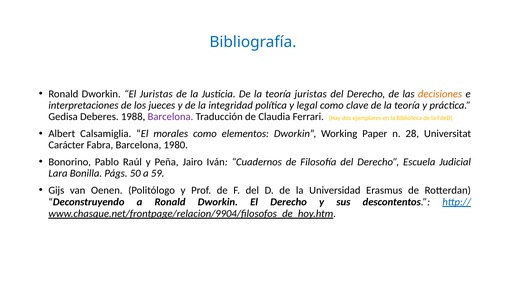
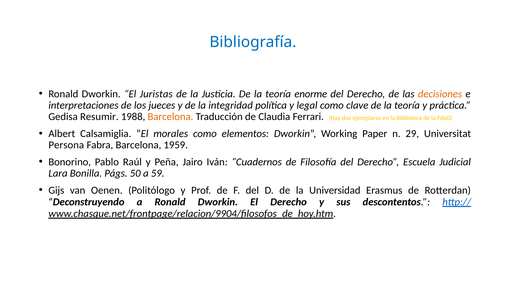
teoría juristas: juristas -> enorme
Deberes: Deberes -> Resumir
Barcelona at (170, 117) colour: purple -> orange
28: 28 -> 29
Carácter: Carácter -> Persona
1980: 1980 -> 1959
